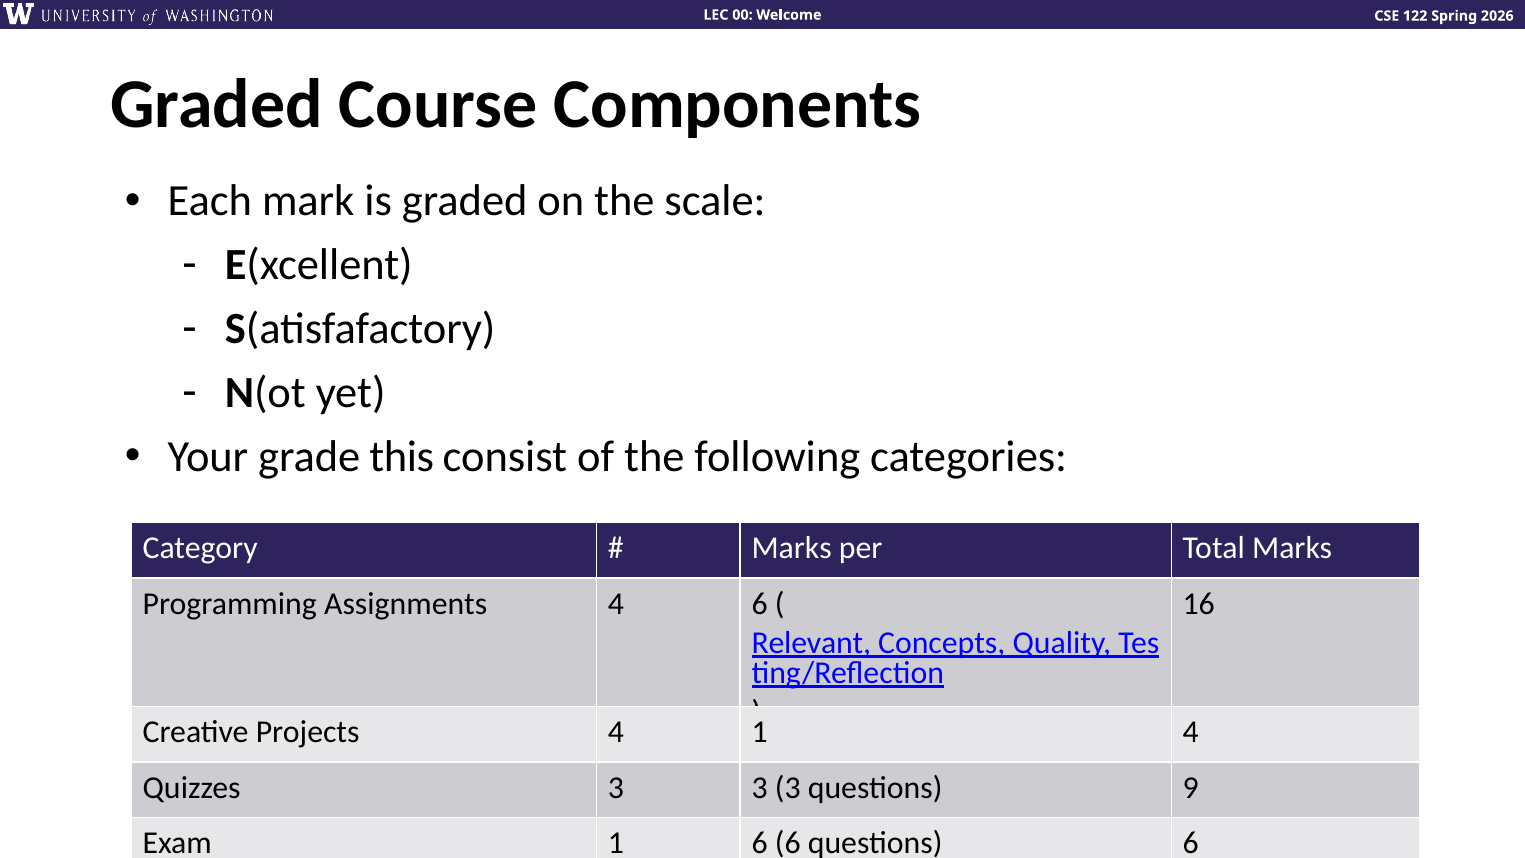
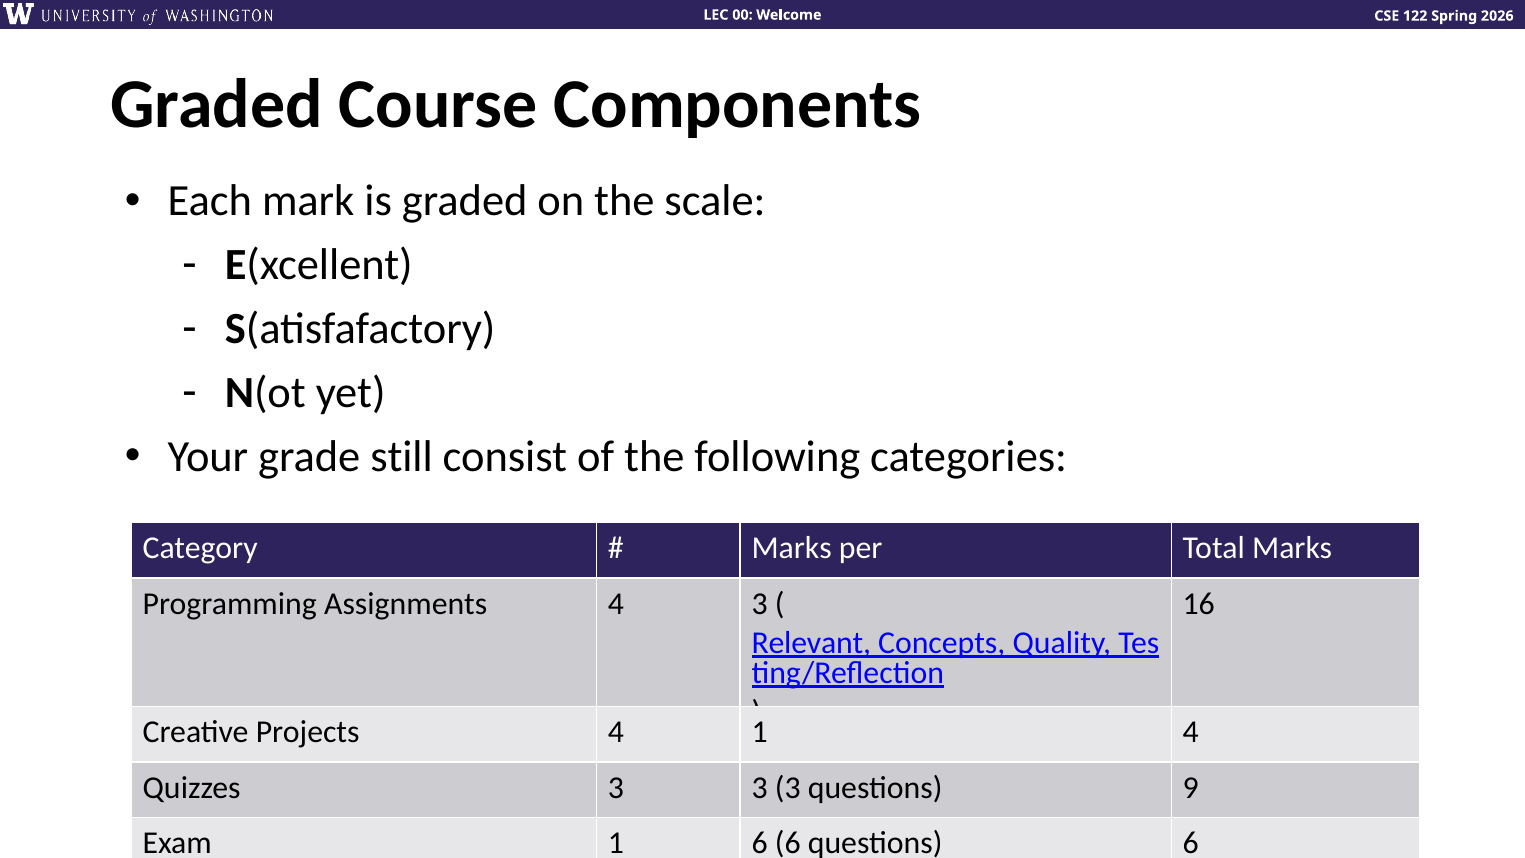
this: this -> still
4 6: 6 -> 3
